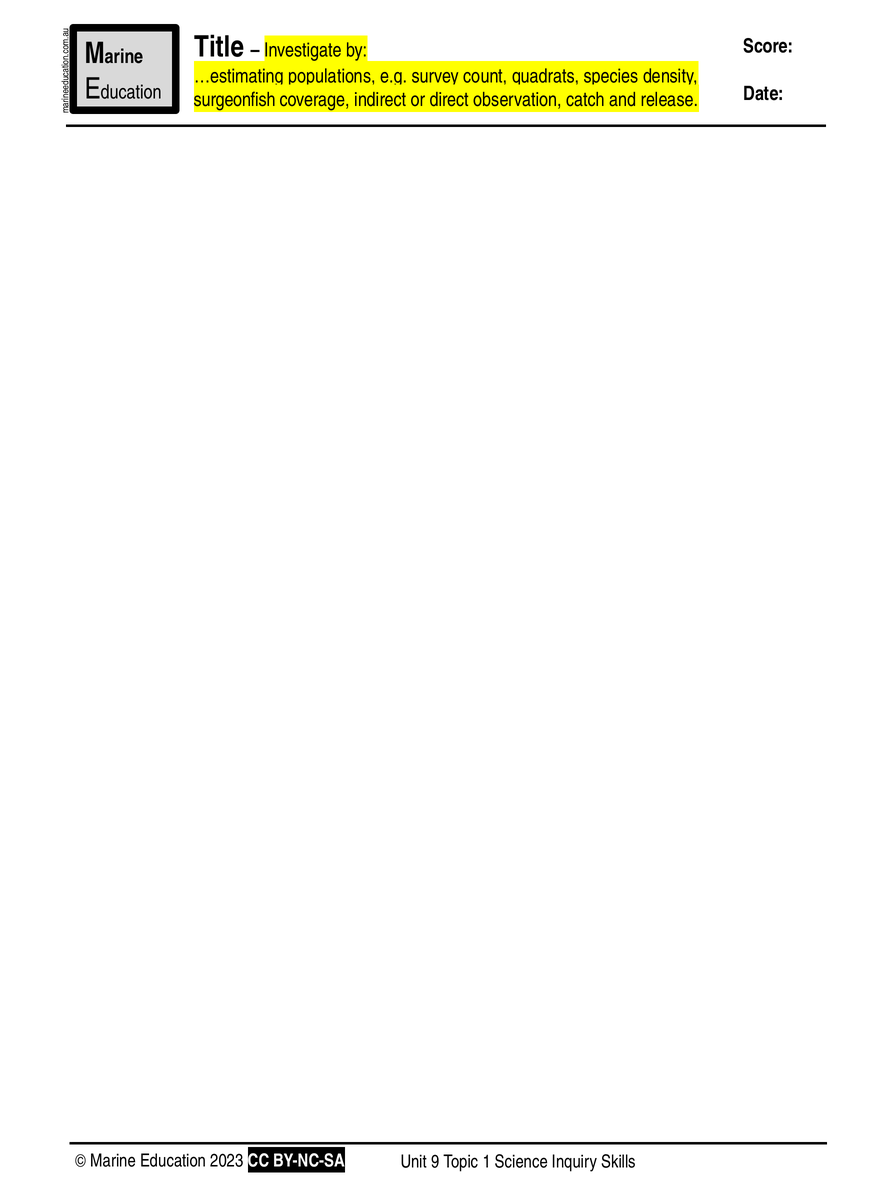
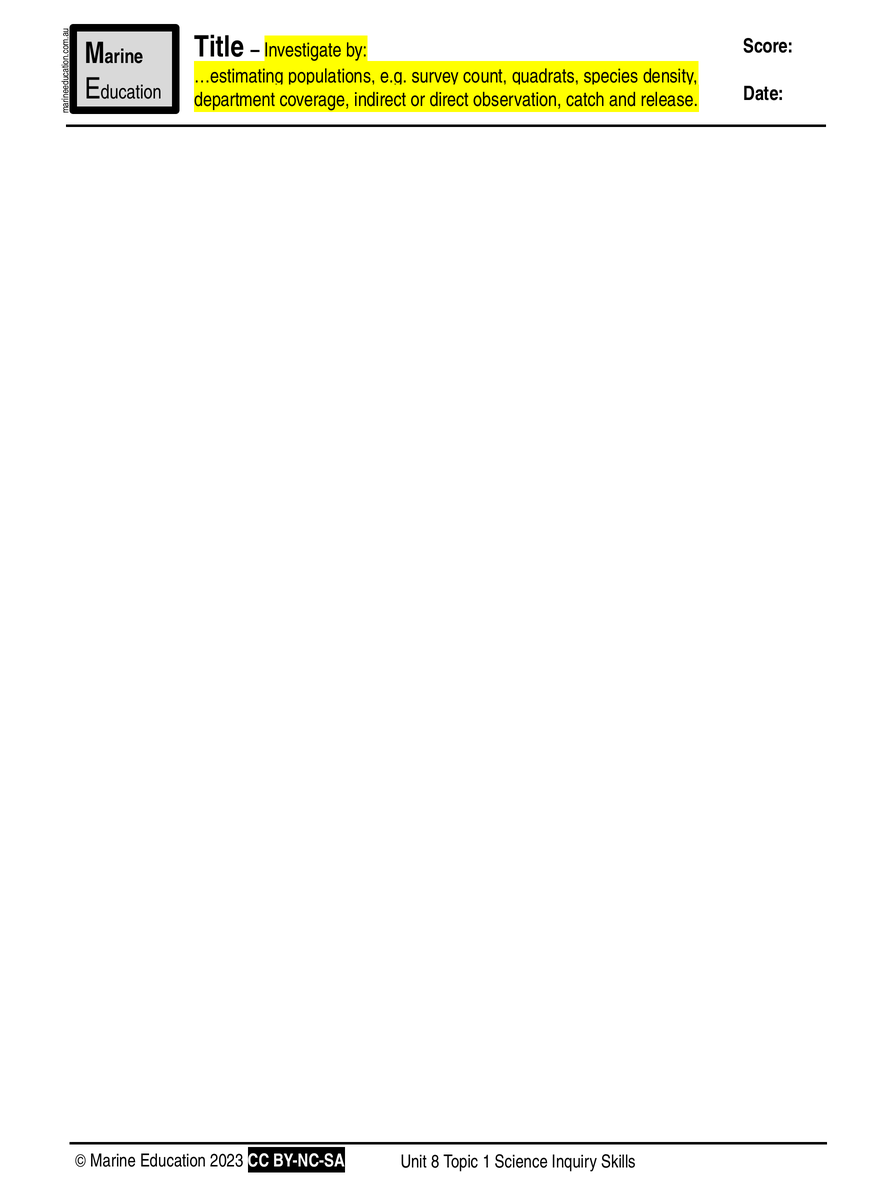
surgeonfish: surgeonfish -> department
9: 9 -> 8
